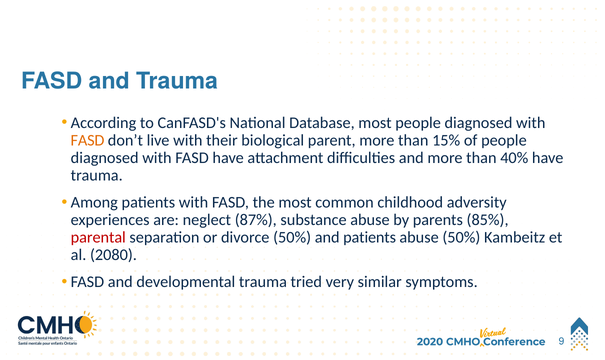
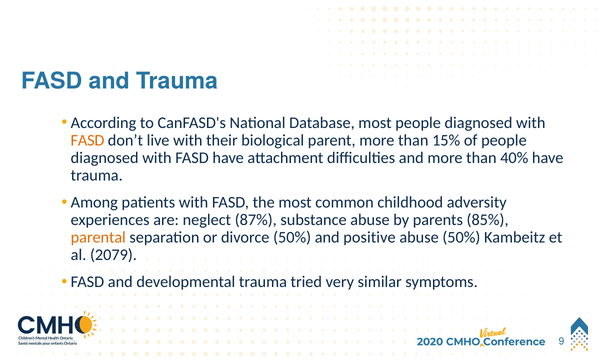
parental colour: red -> orange
and patients: patients -> positive
2080: 2080 -> 2079
